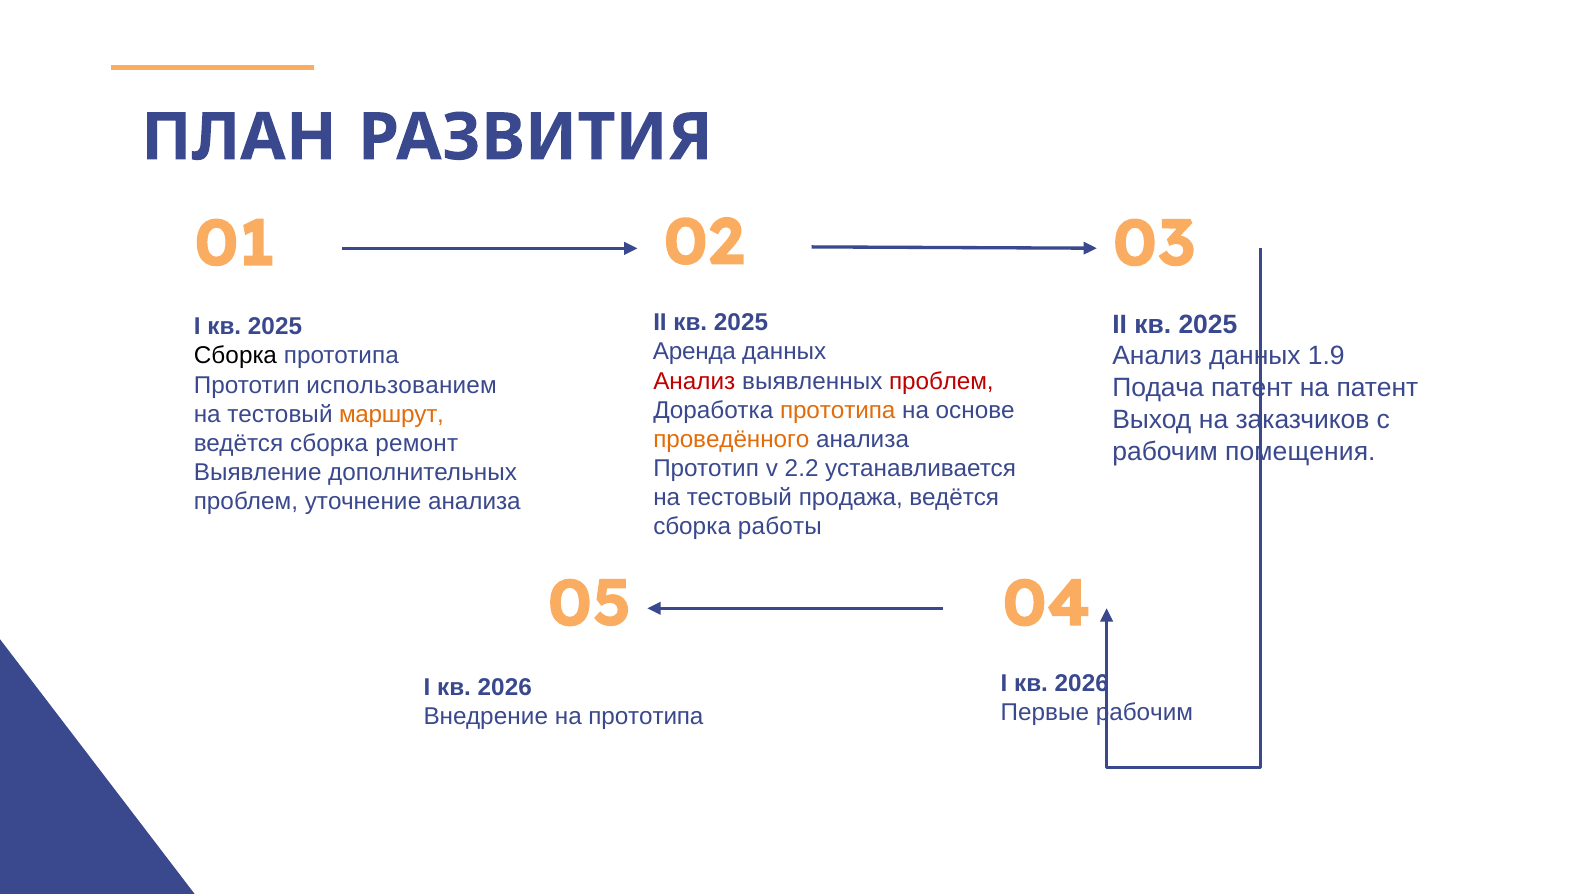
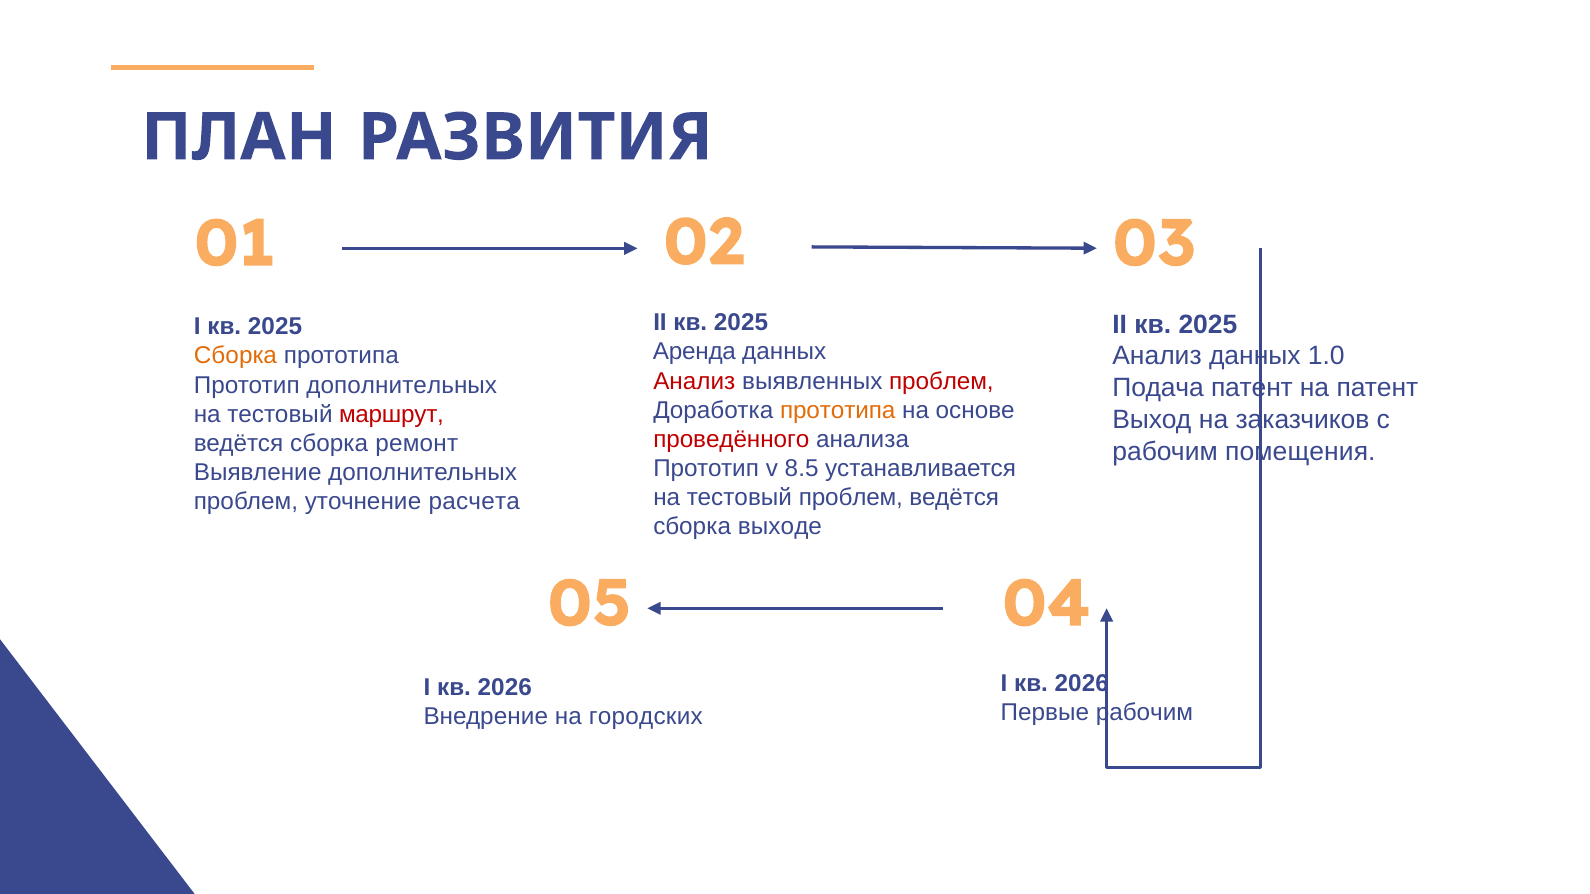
1.9: 1.9 -> 1.0
Сборка at (235, 356) colour: black -> orange
Прототип использованием: использованием -> дополнительных
маршрут colour: orange -> red
проведённого colour: orange -> red
2.2: 2.2 -> 8.5
тестовый продажа: продажа -> проблем
уточнение анализа: анализа -> расчета
работы: работы -> выходе
на прототипа: прототипа -> городских
